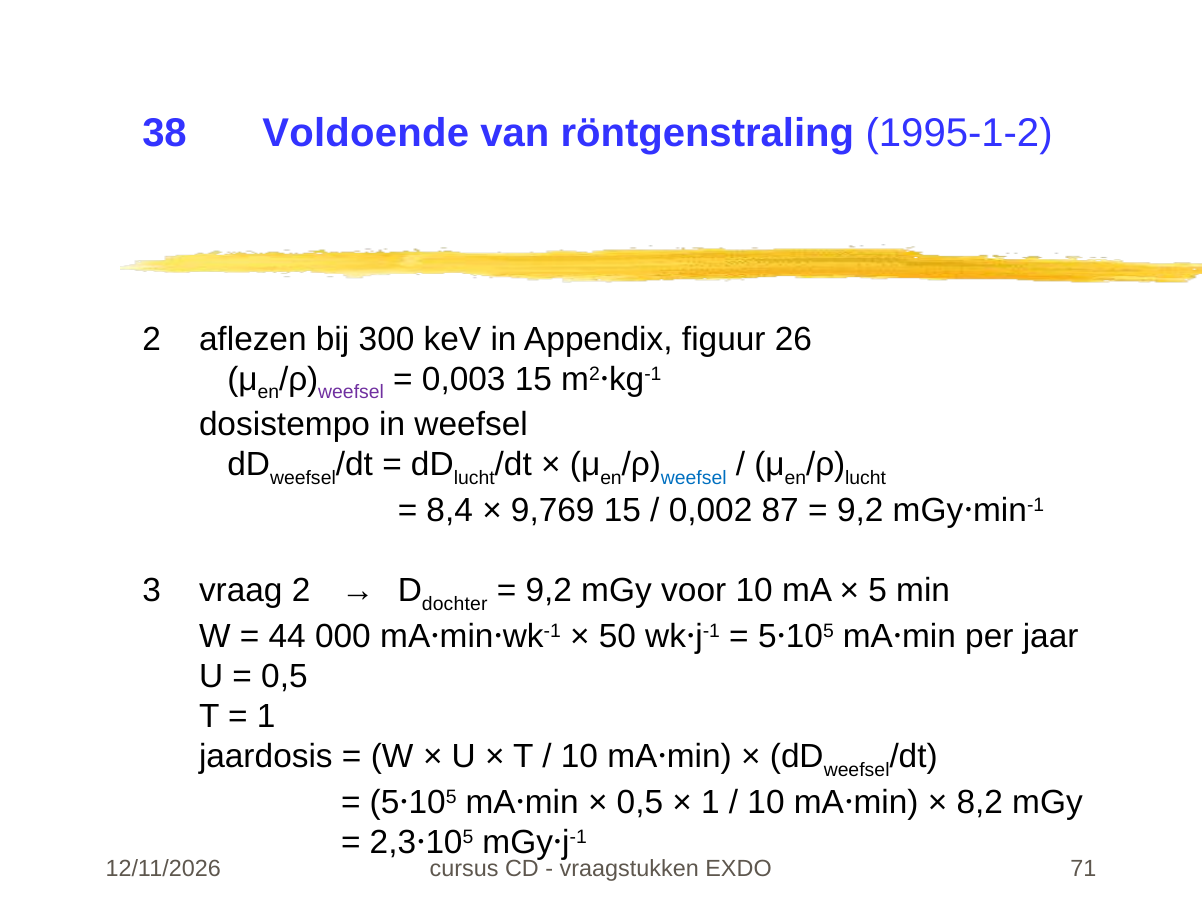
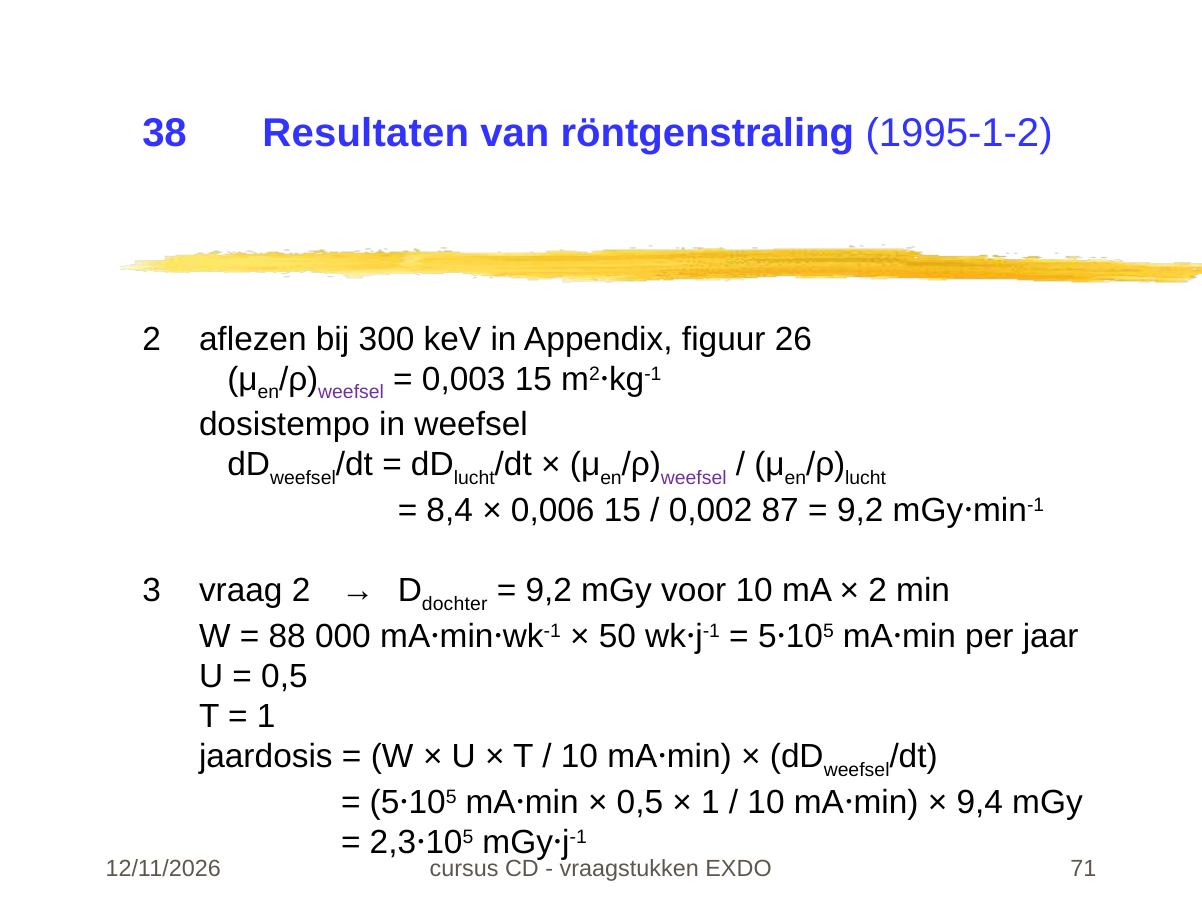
Voldoende: Voldoende -> Resultaten
weefsel at (694, 478) colour: blue -> purple
9,769: 9,769 -> 0,006
5 at (878, 590): 5 -> 2
44: 44 -> 88
8,2: 8,2 -> 9,4
